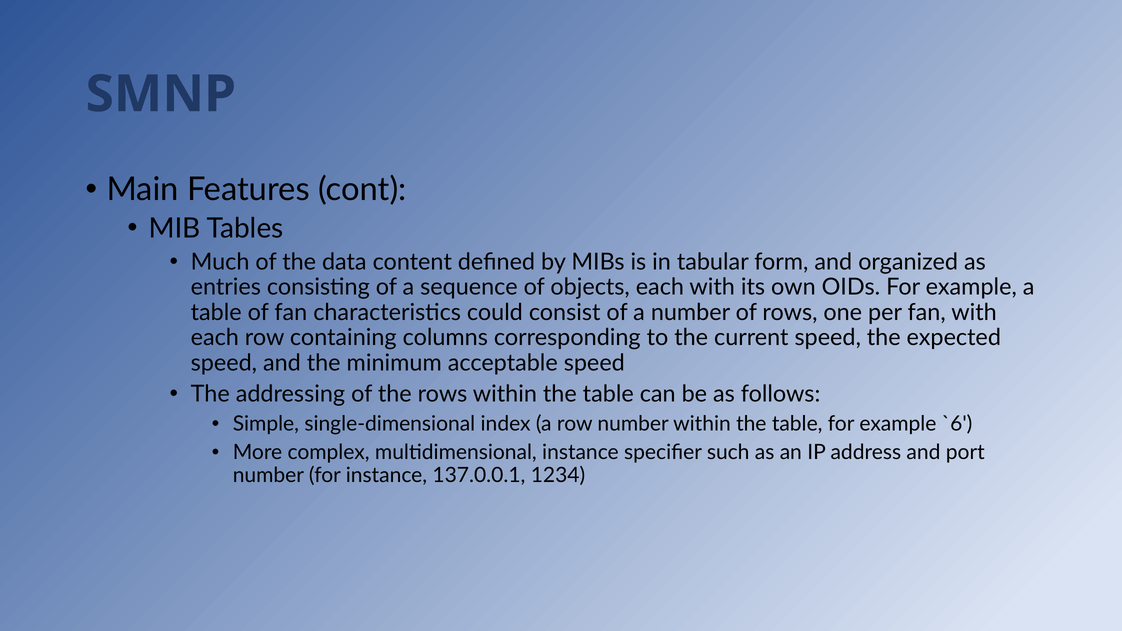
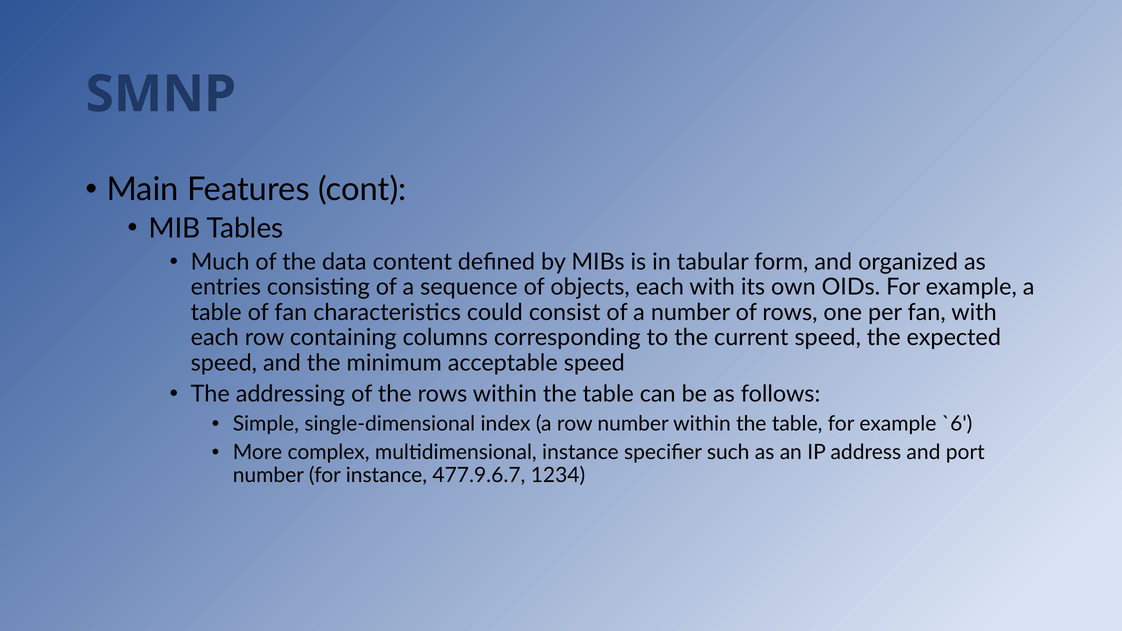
137.0.0.1: 137.0.0.1 -> 477.9.6.7
